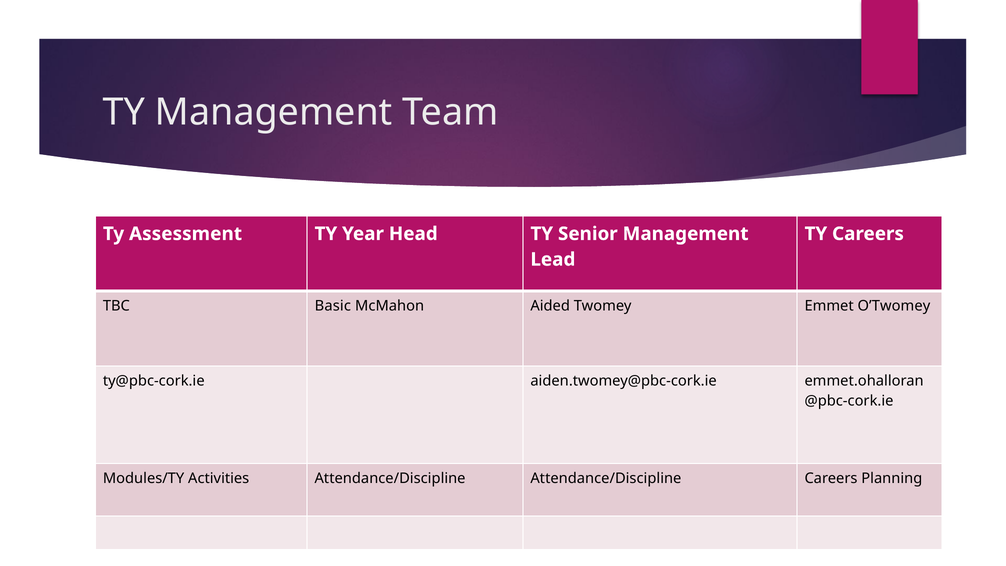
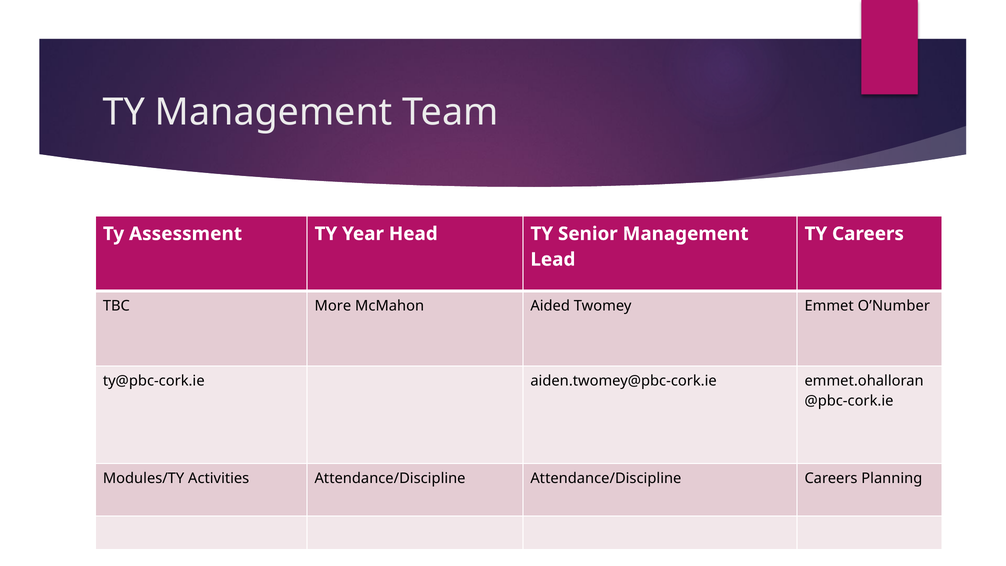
Basic: Basic -> More
O’Twomey: O’Twomey -> O’Number
